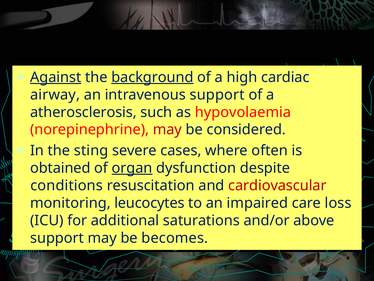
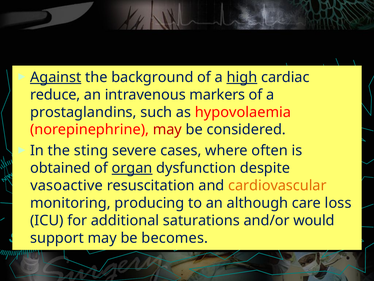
background underline: present -> none
high underline: none -> present
airway: airway -> reduce
intravenous support: support -> markers
atherosclerosis: atherosclerosis -> prostaglandins
conditions: conditions -> vasoactive
cardiovascular colour: red -> orange
leucocytes: leucocytes -> producing
impaired: impaired -> although
above: above -> would
